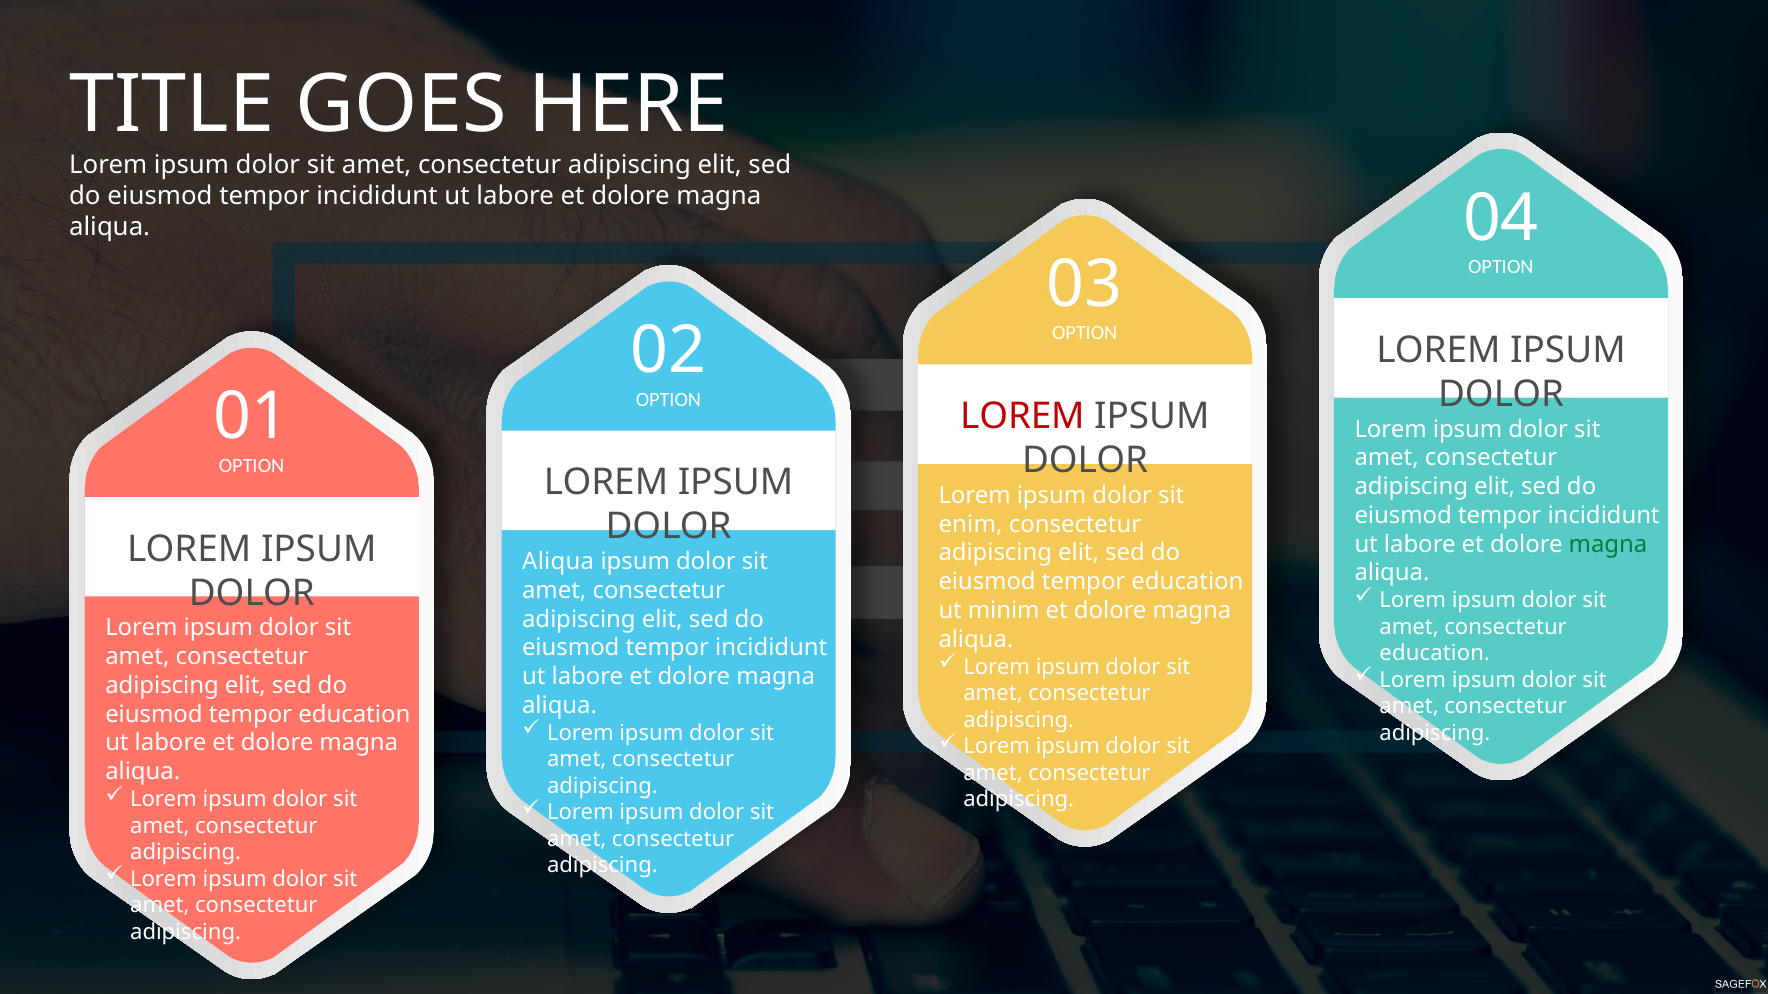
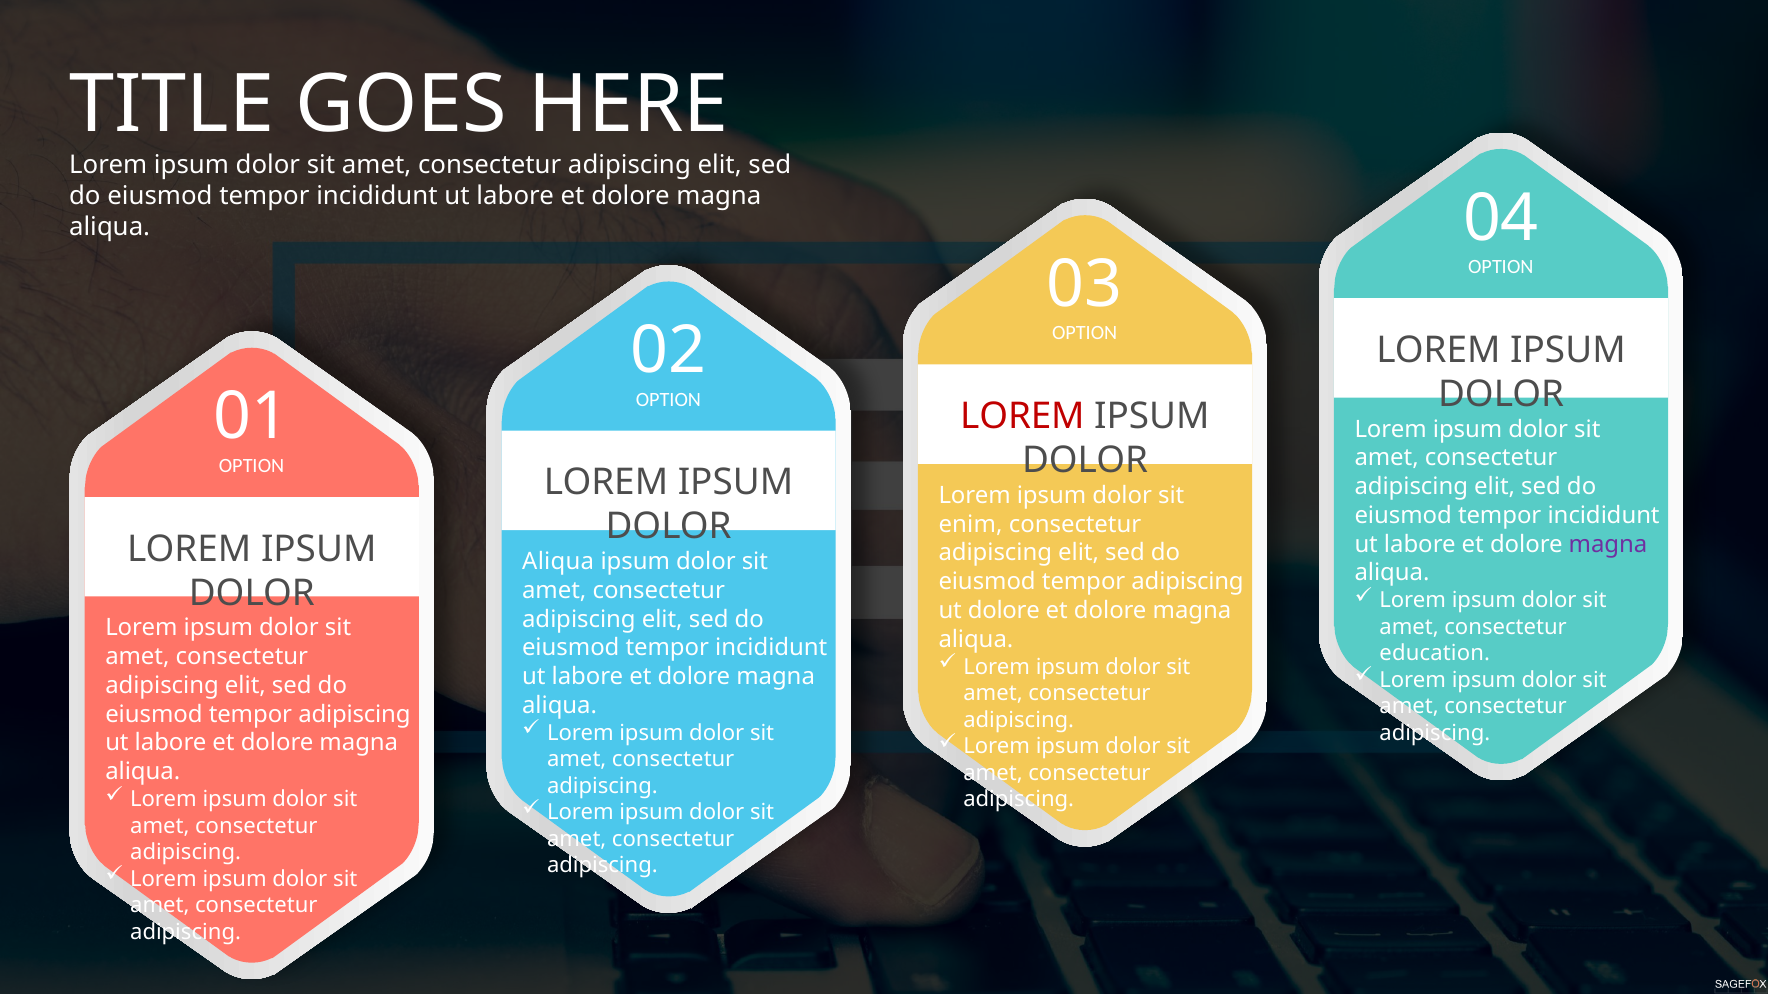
magna at (1608, 545) colour: green -> purple
education at (1188, 582): education -> adipiscing
ut minim: minim -> dolore
education at (354, 715): education -> adipiscing
